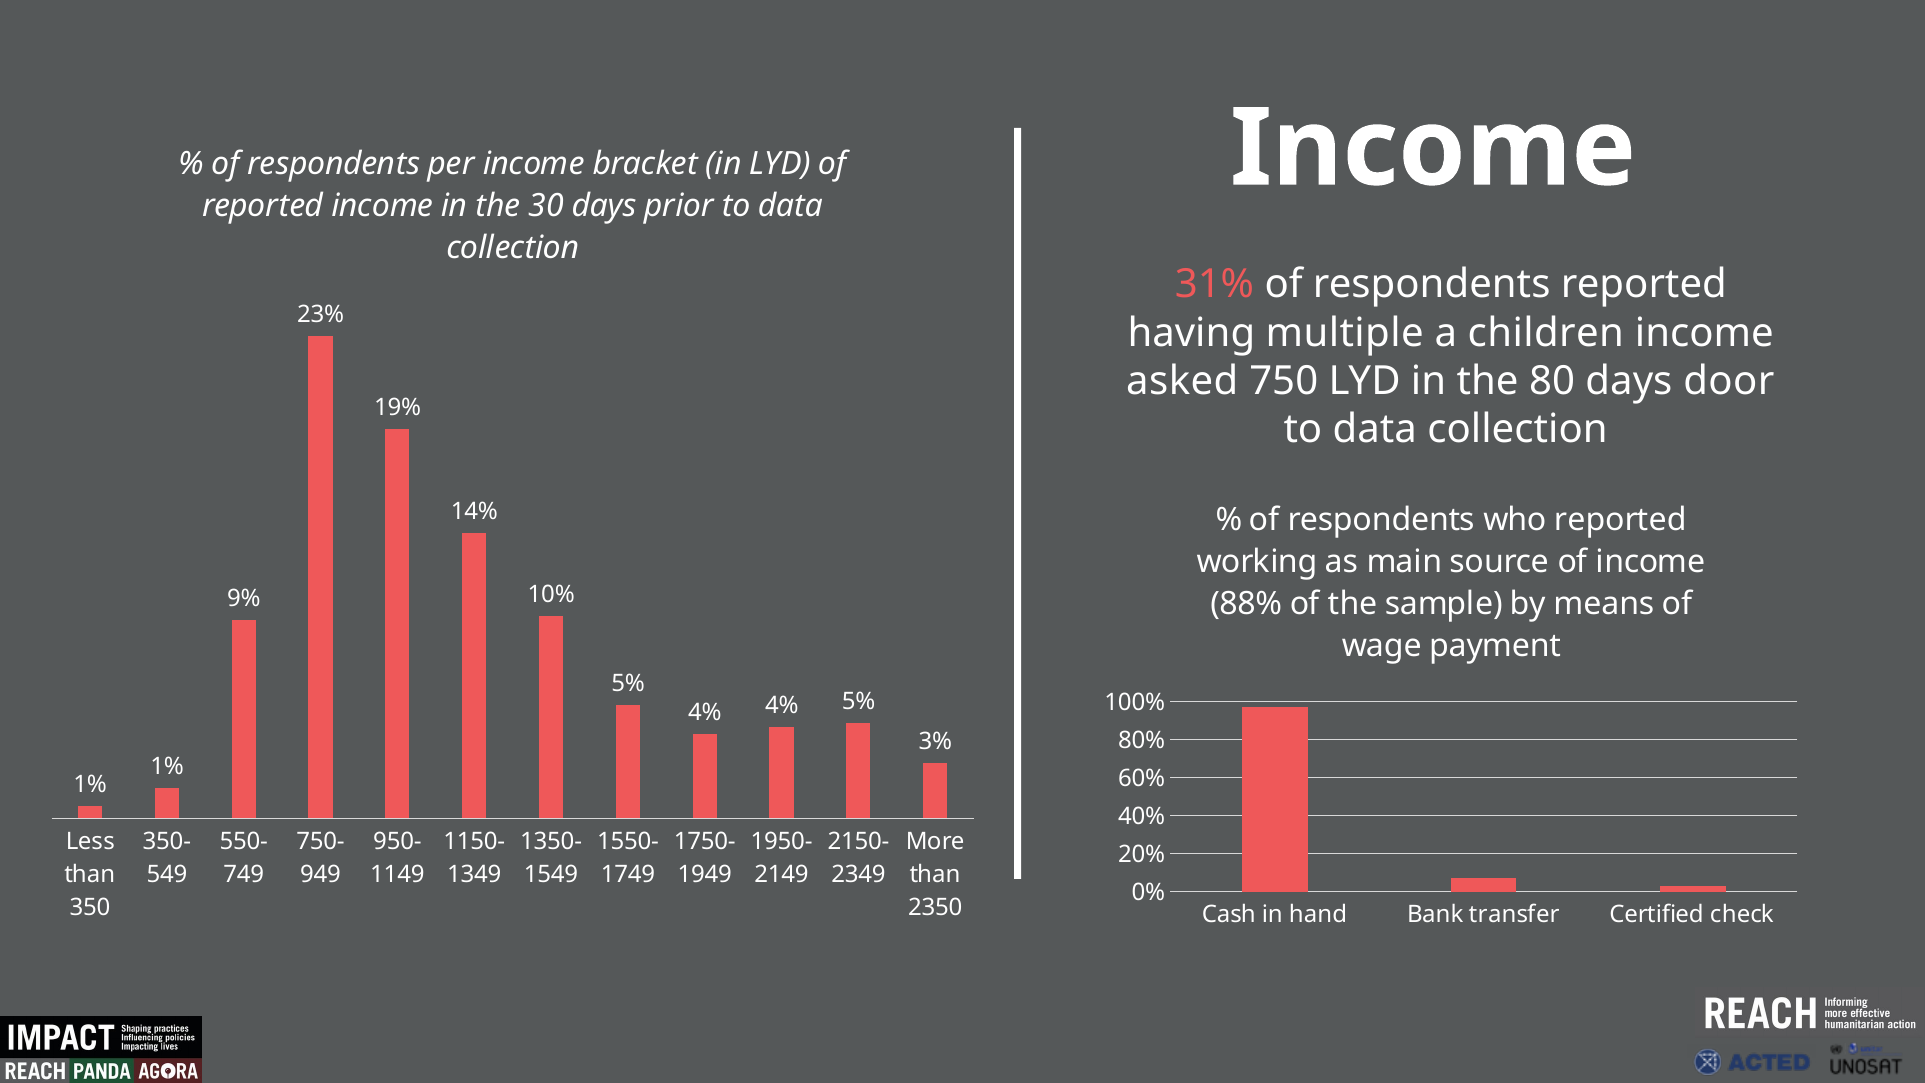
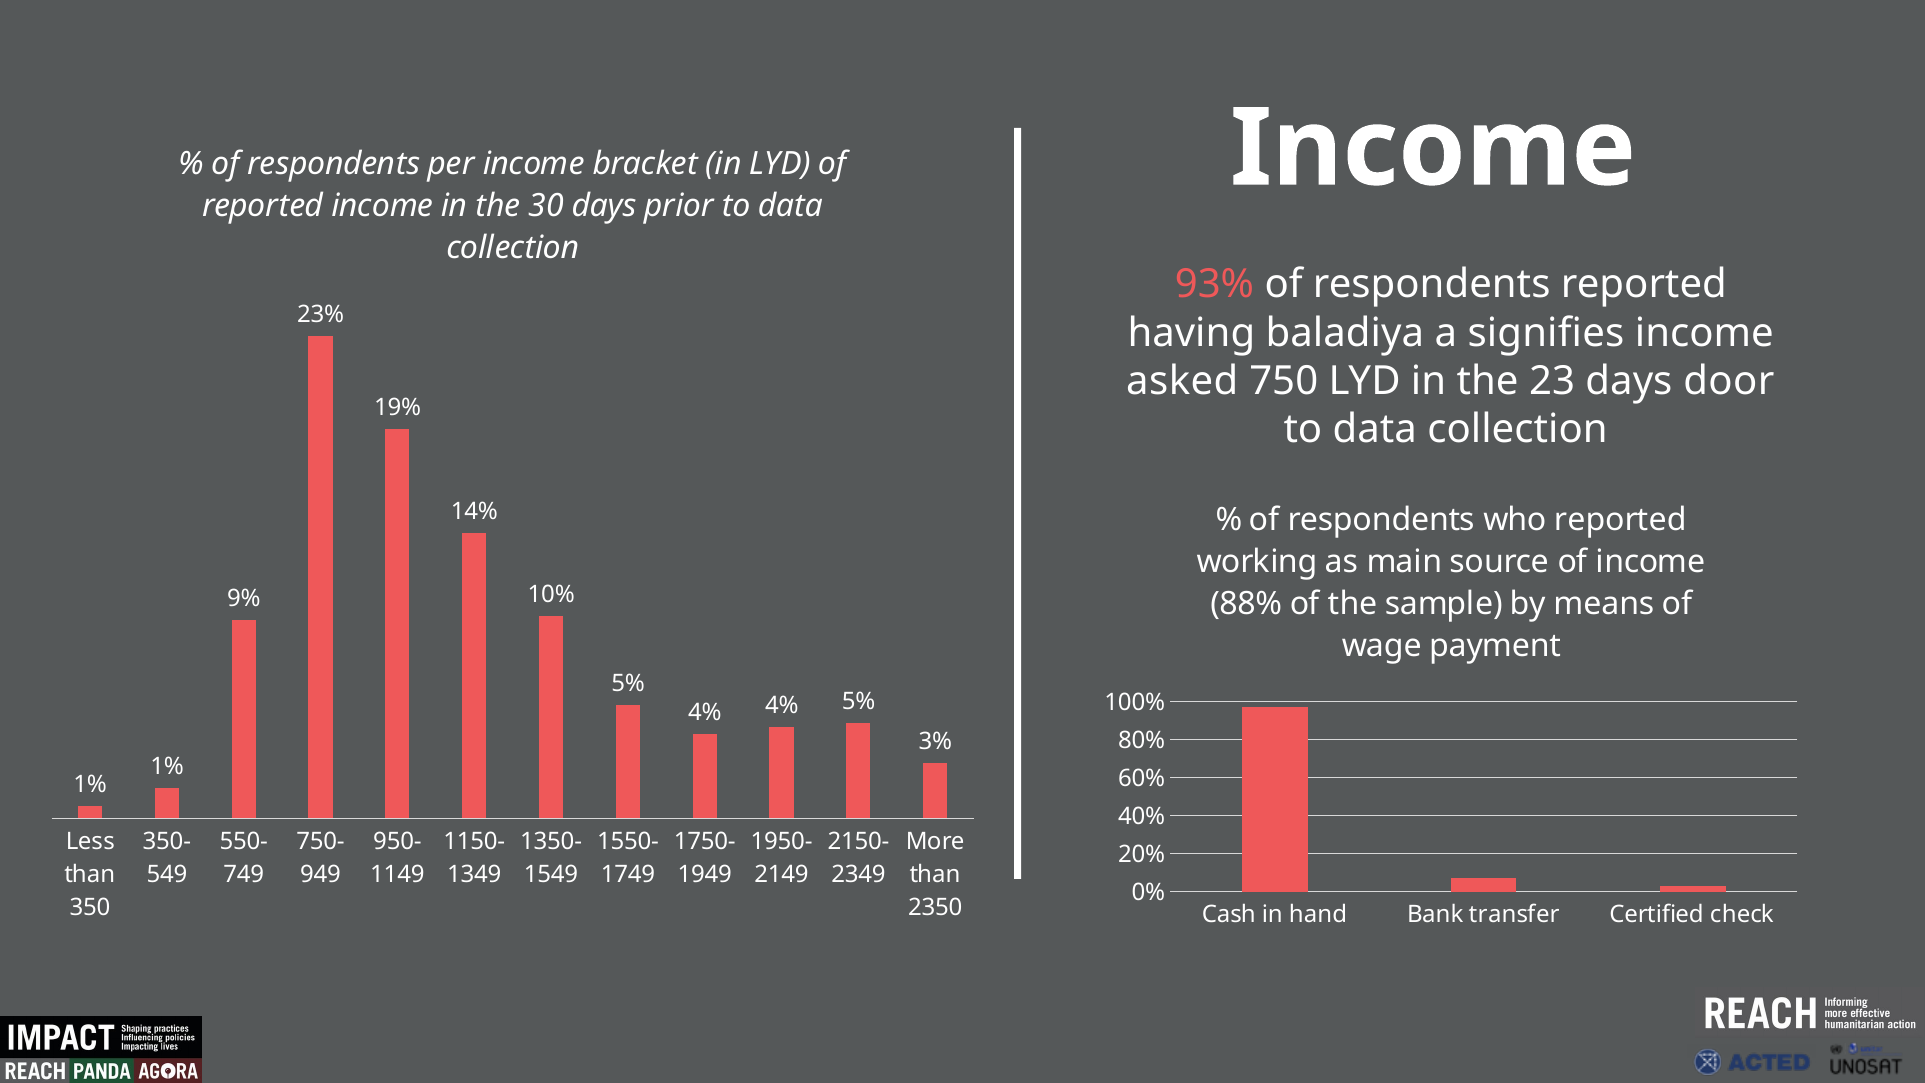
31%: 31% -> 93%
multiple: multiple -> baladiya
children: children -> signifies
80: 80 -> 23
